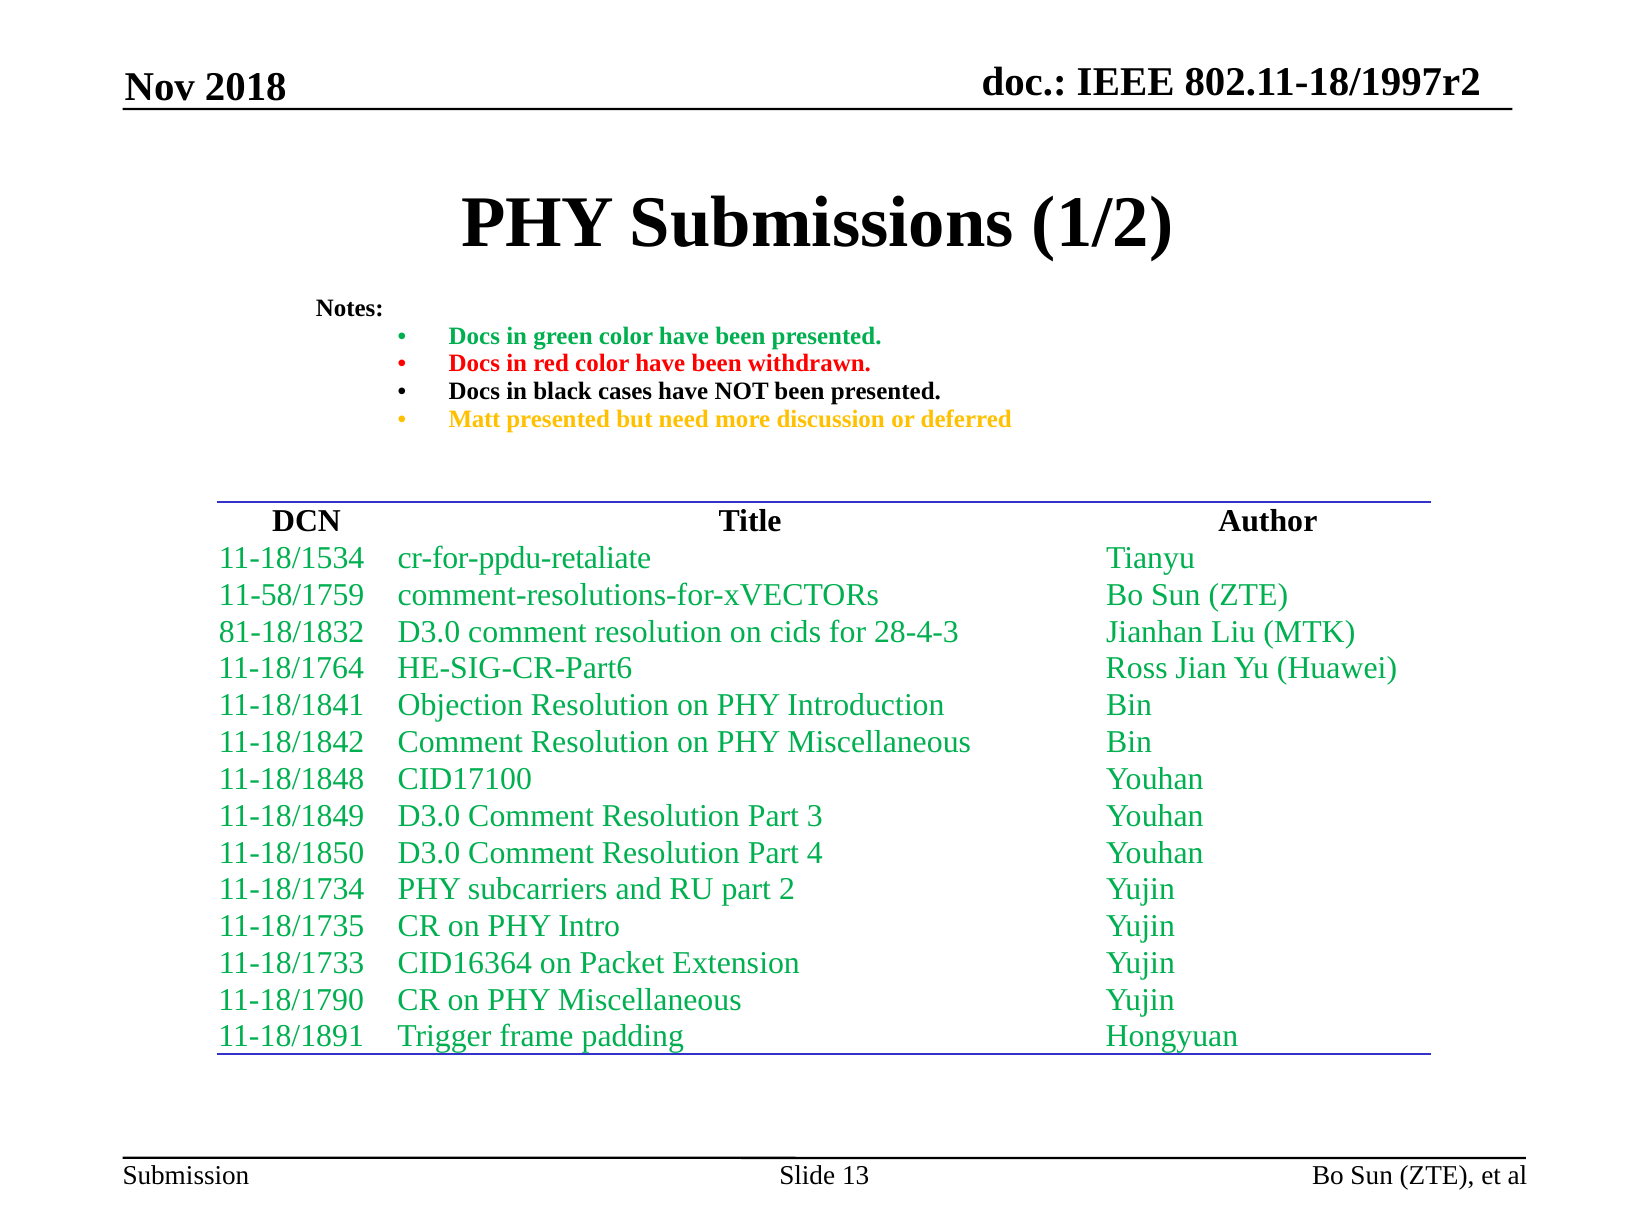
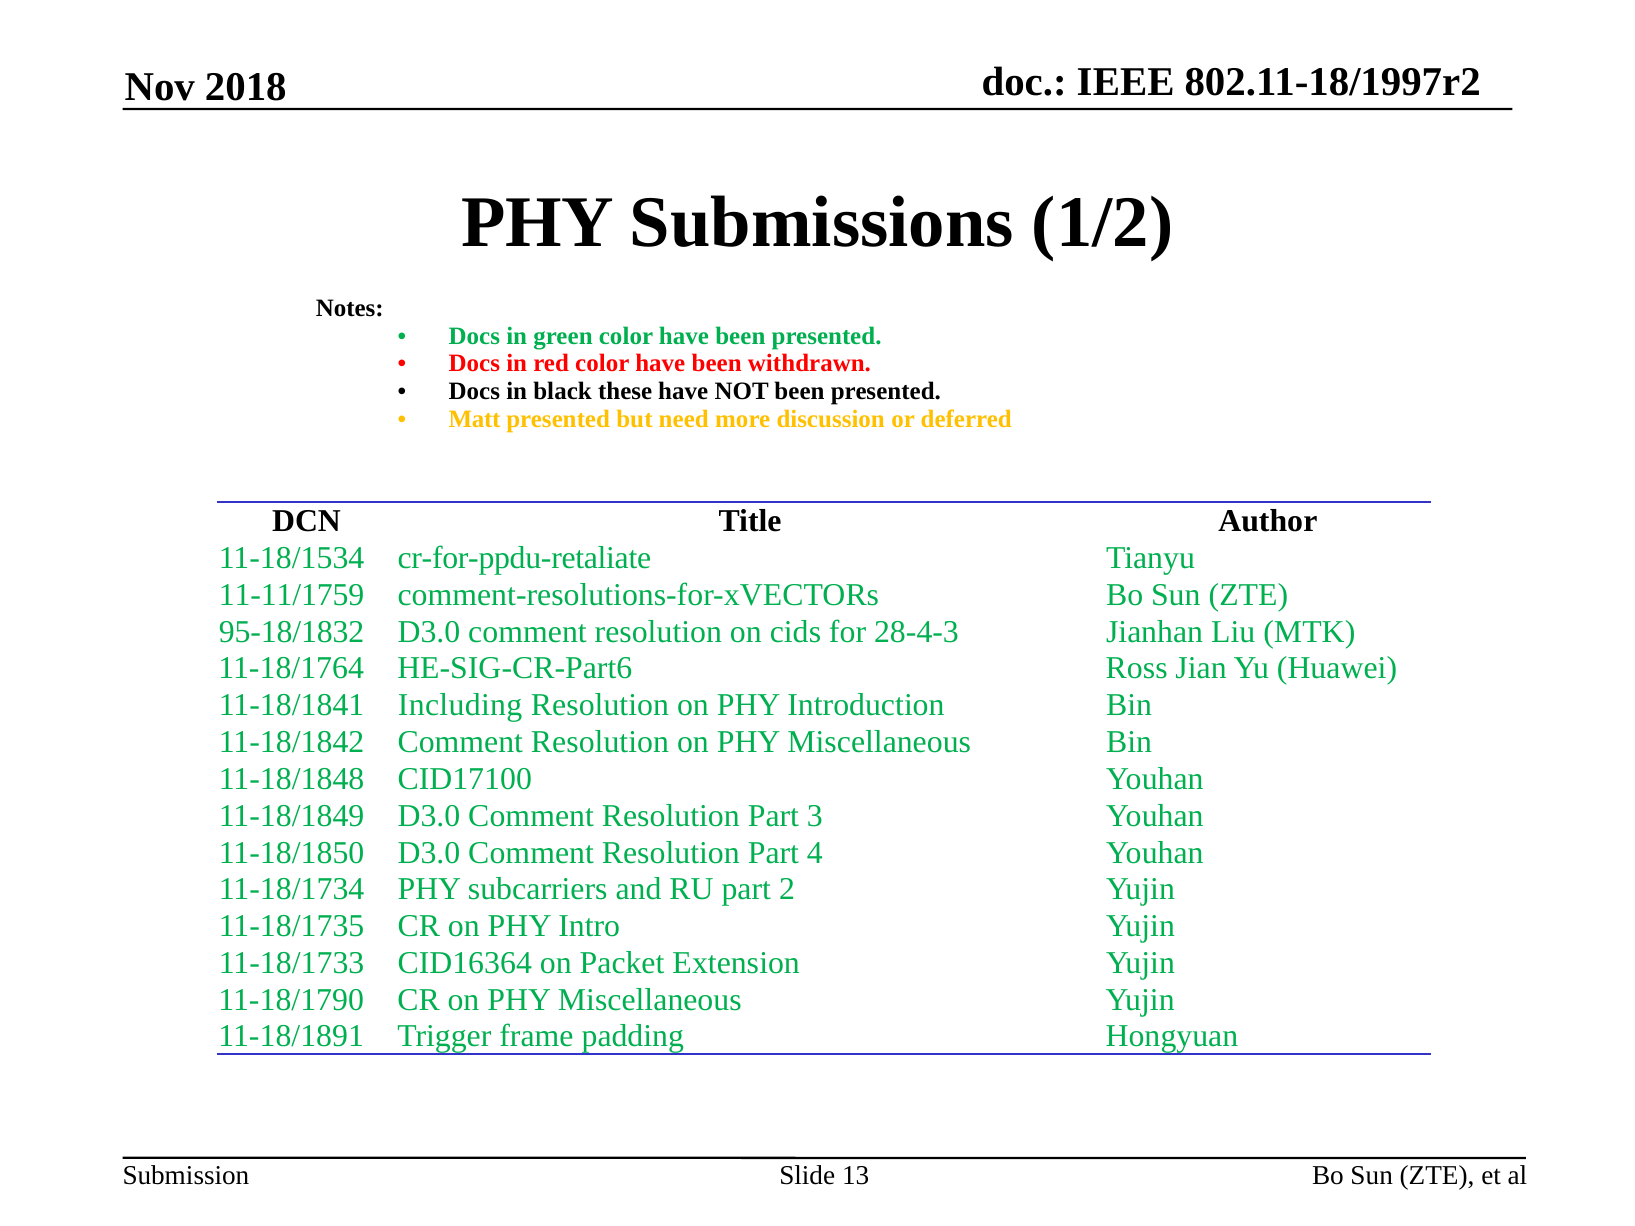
cases: cases -> these
11-58/1759: 11-58/1759 -> 11-11/1759
81-18/1832: 81-18/1832 -> 95-18/1832
Objection: Objection -> Including
